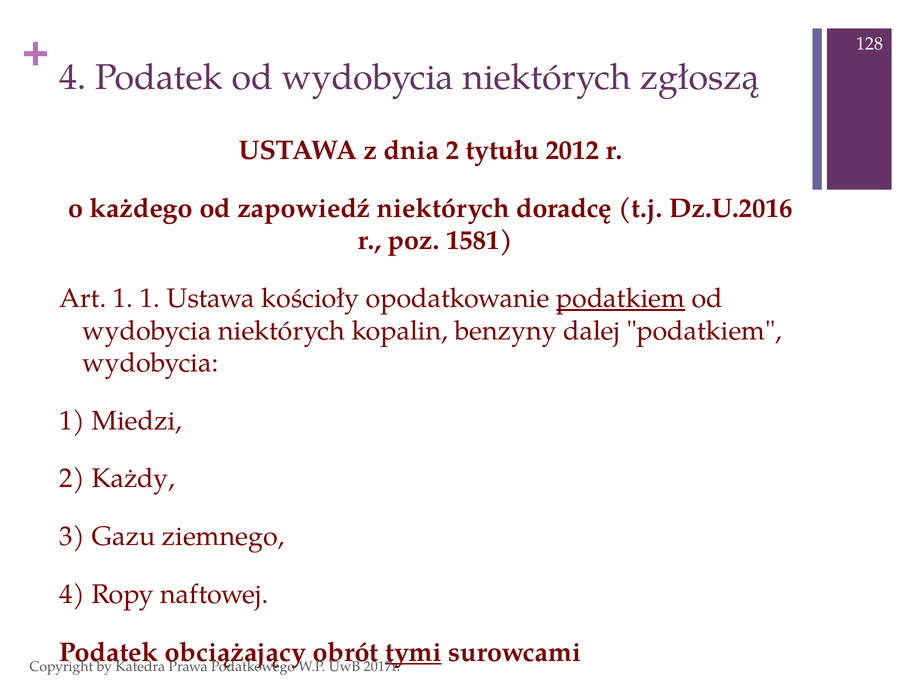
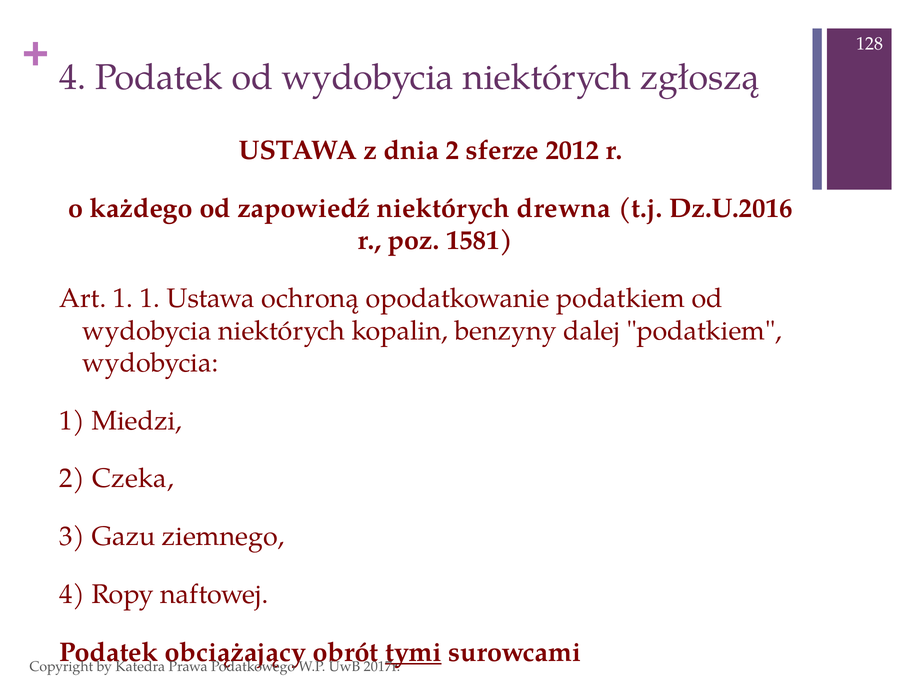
tytułu: tytułu -> sferze
doradcę: doradcę -> drewna
kościoły: kościoły -> ochroną
podatkiem at (621, 298) underline: present -> none
Każdy: Każdy -> Czeka
